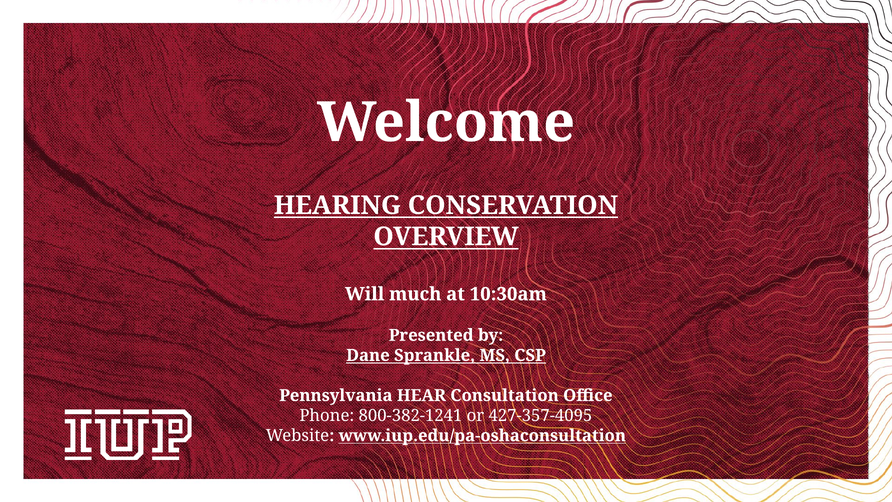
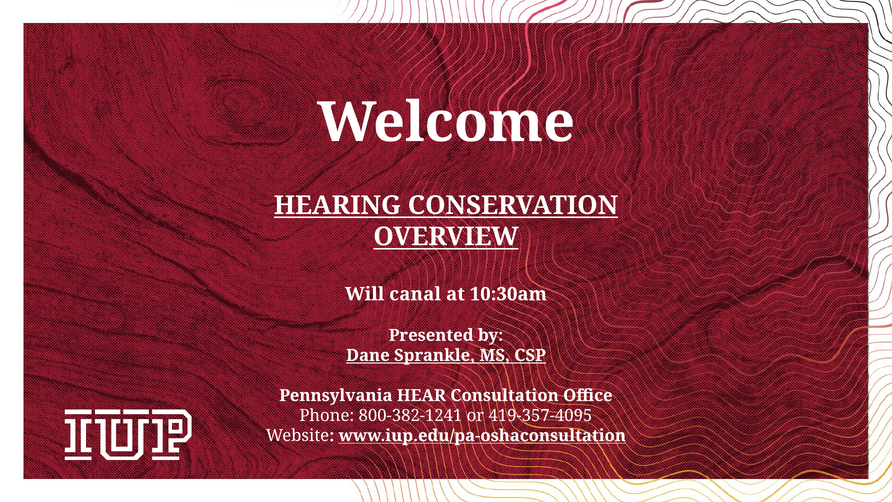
much: much -> canal
427-357-4095: 427-357-4095 -> 419-357-4095
